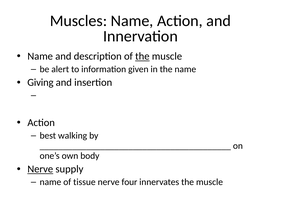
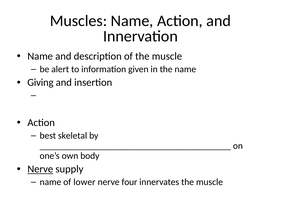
the at (142, 56) underline: present -> none
walking: walking -> skeletal
tissue: tissue -> lower
